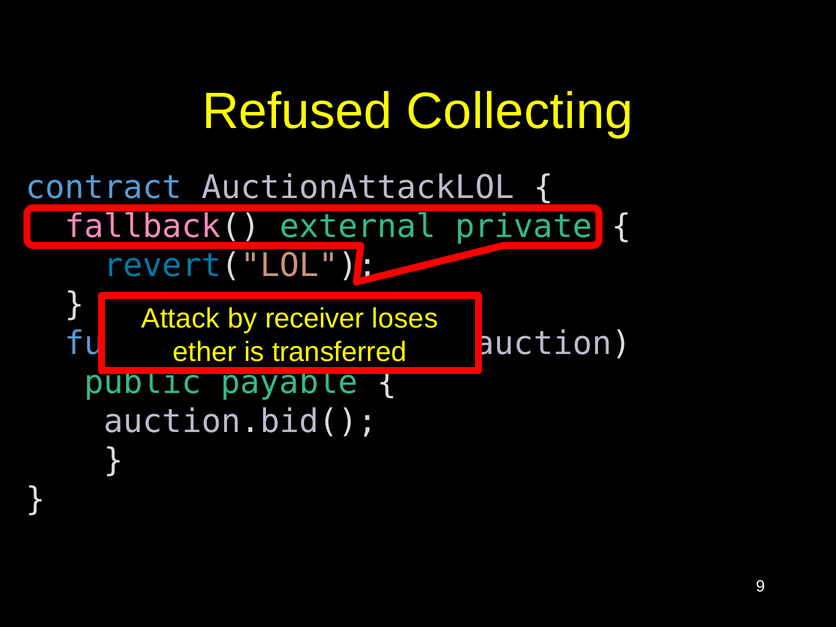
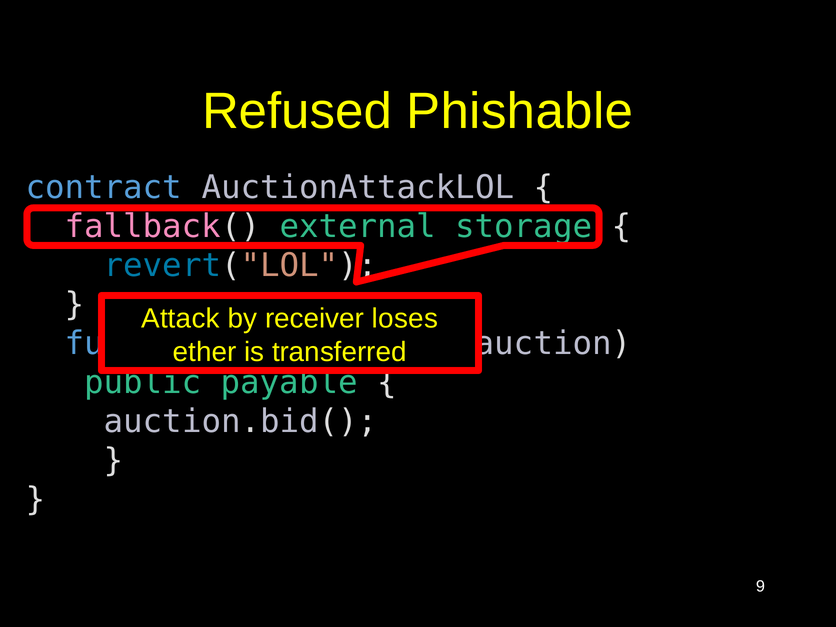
Collecting: Collecting -> Phishable
private: private -> storage
